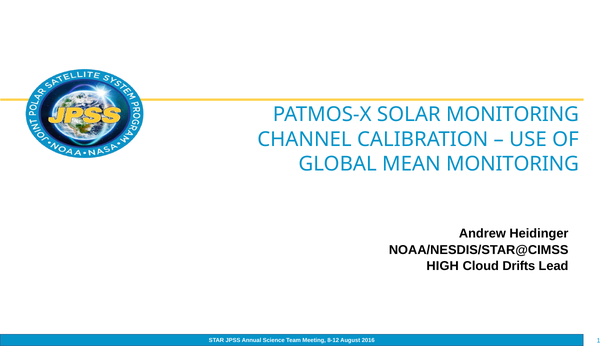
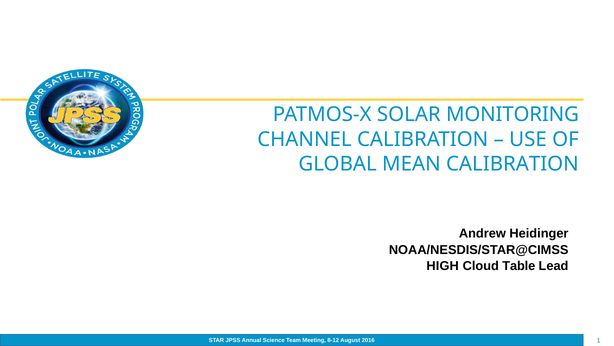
MEAN MONITORING: MONITORING -> CALIBRATION
Drifts: Drifts -> Table
